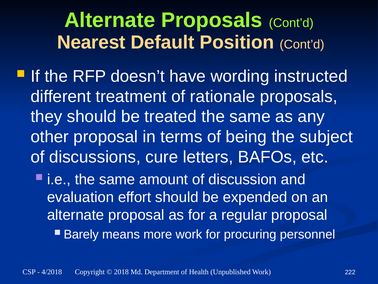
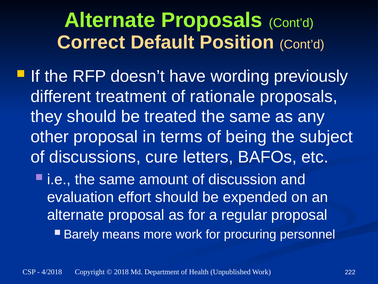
Nearest: Nearest -> Correct
instructed: instructed -> previously
